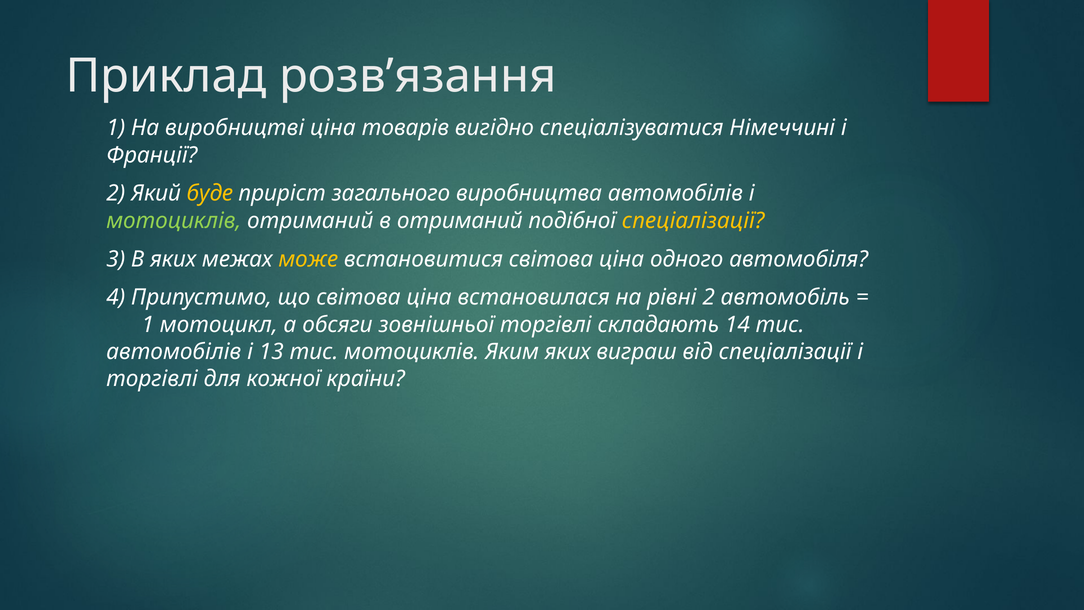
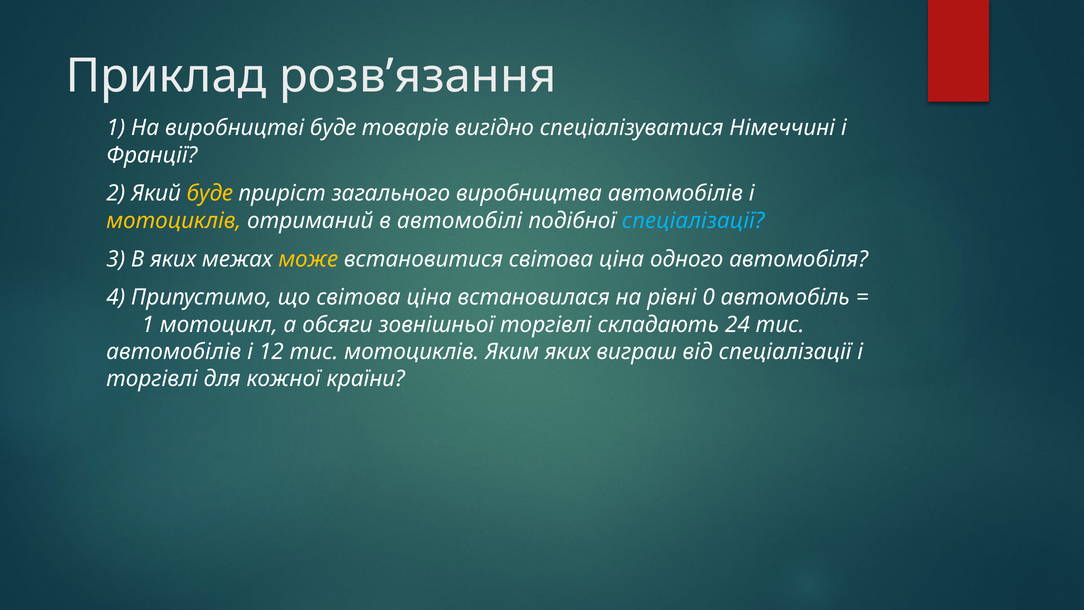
виробництві ціна: ціна -> буде
мотоциклів at (174, 221) colour: light green -> yellow
в отриманий: отриманий -> автомобілі
спеціалізації at (693, 221) colour: yellow -> light blue
рівні 2: 2 -> 0
14: 14 -> 24
13: 13 -> 12
